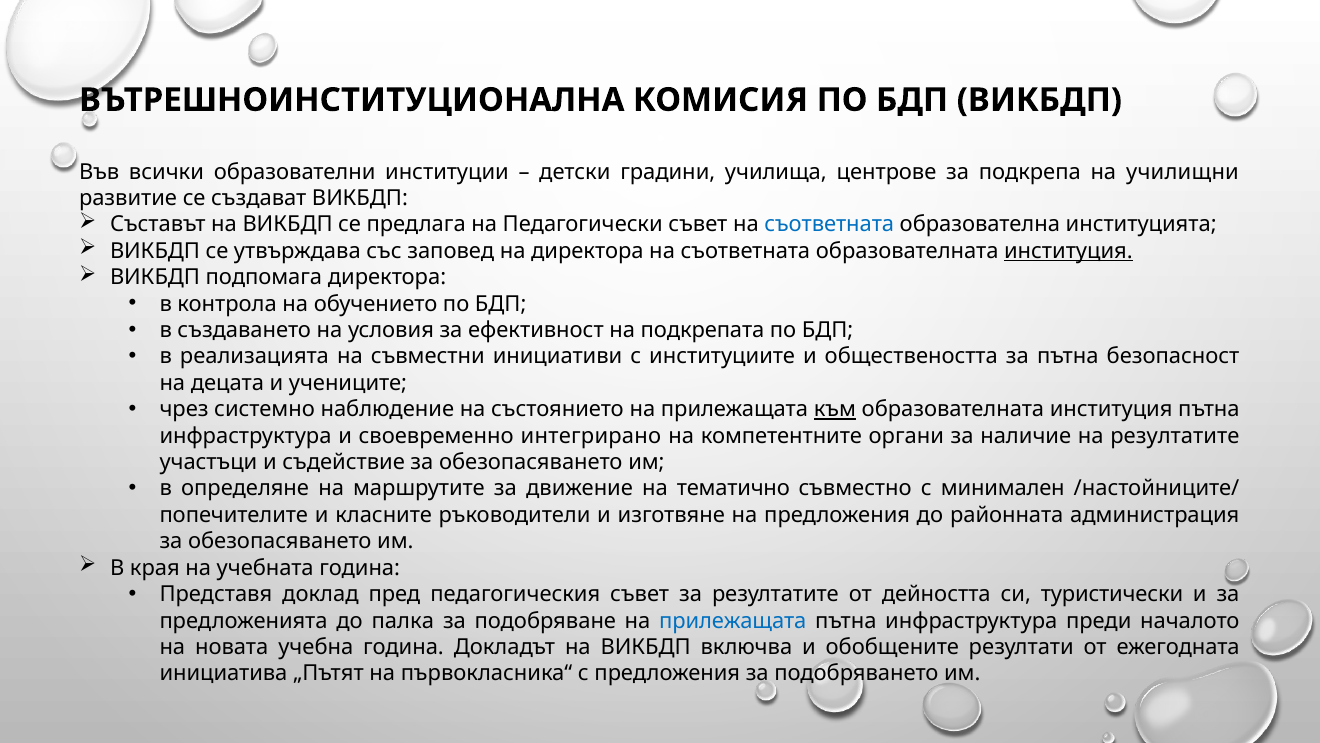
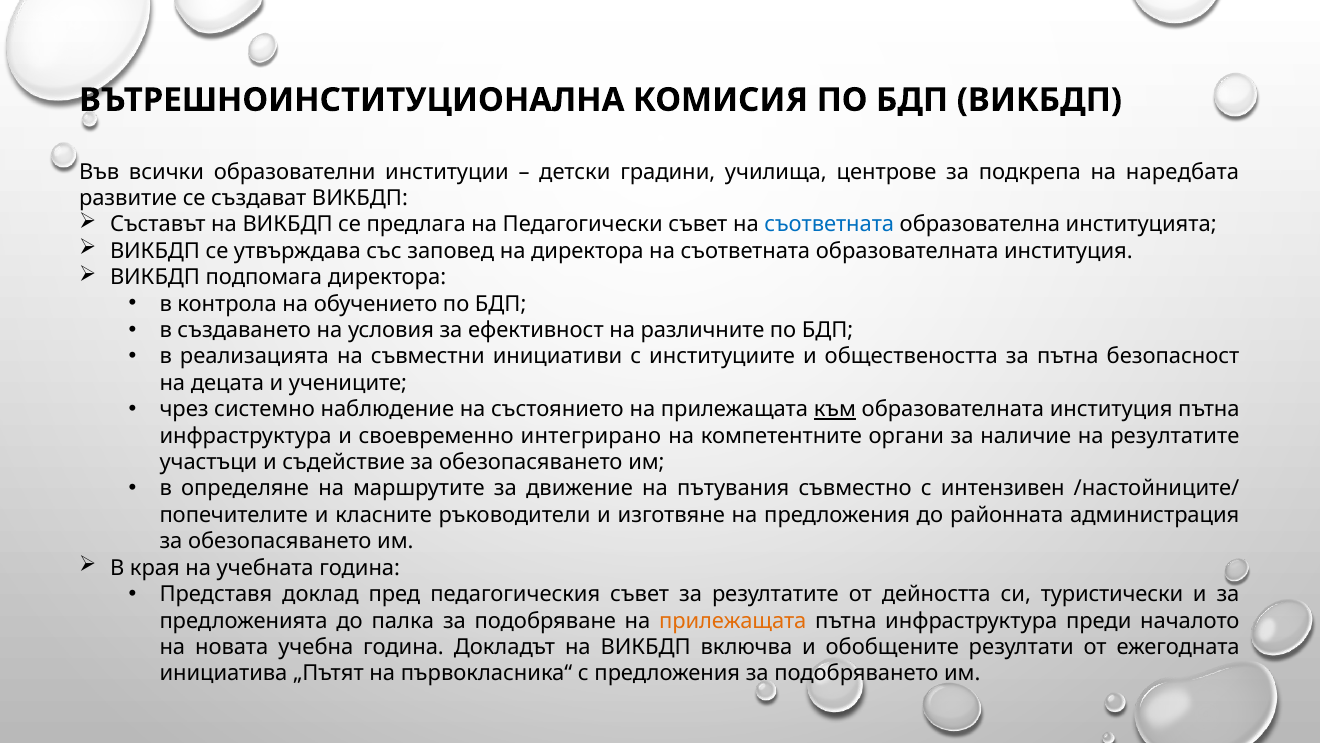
училищни: училищни -> наредбата
институция at (1068, 251) underline: present -> none
подкрепата: подкрепата -> различните
тематично: тематично -> пътувания
минимален: минимален -> интензивен
прилежащата at (733, 620) colour: blue -> orange
